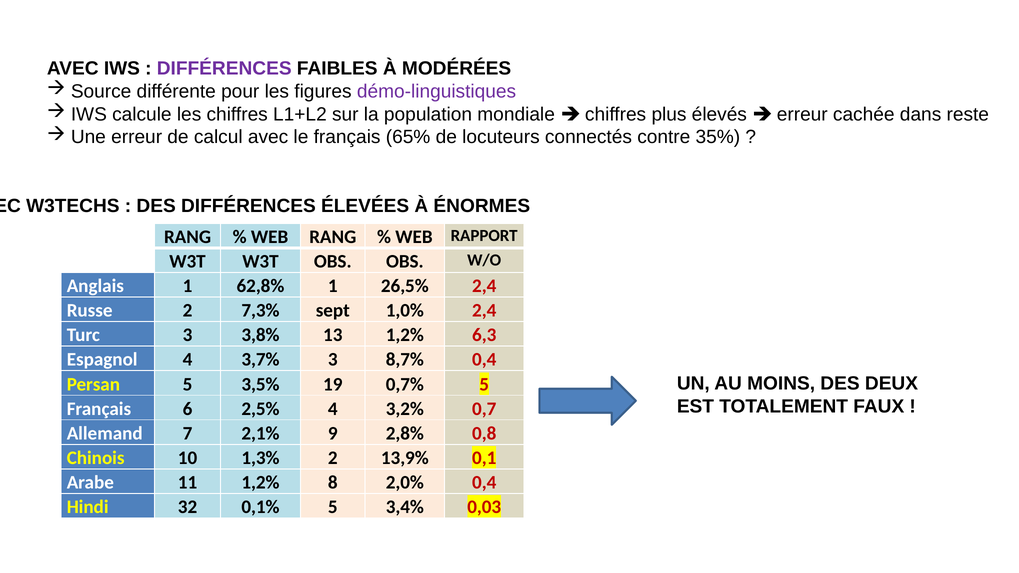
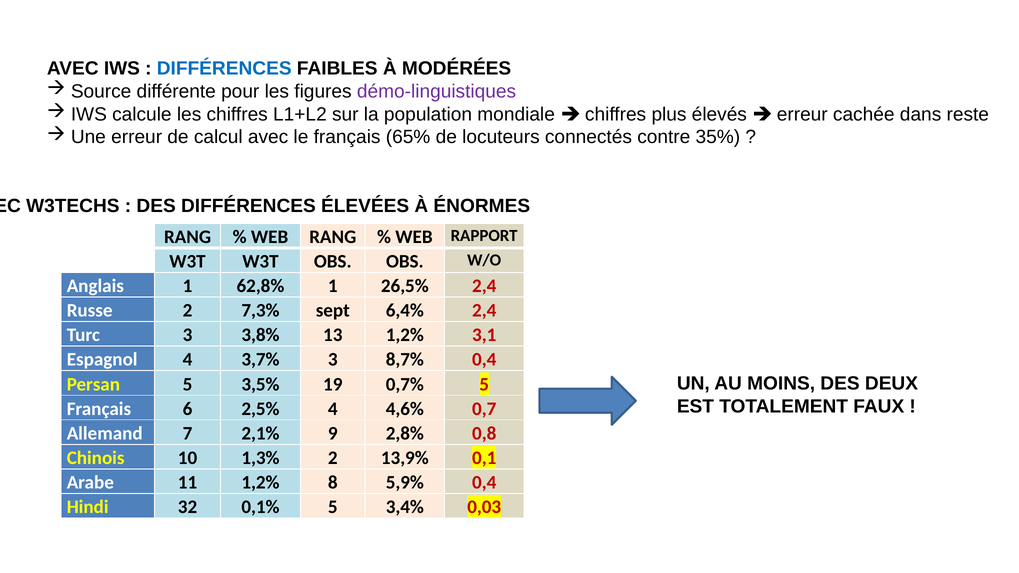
DIFFÉRENCES at (224, 68) colour: purple -> blue
1,0%: 1,0% -> 6,4%
6,3: 6,3 -> 3,1
3,2%: 3,2% -> 4,6%
2,0%: 2,0% -> 5,9%
